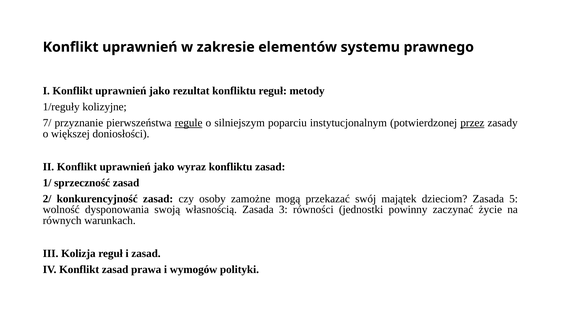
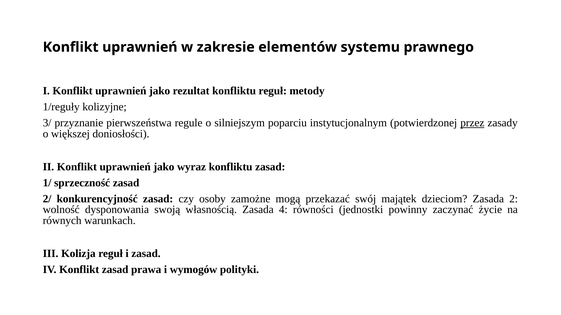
7/: 7/ -> 3/
regule underline: present -> none
5: 5 -> 2
3: 3 -> 4
